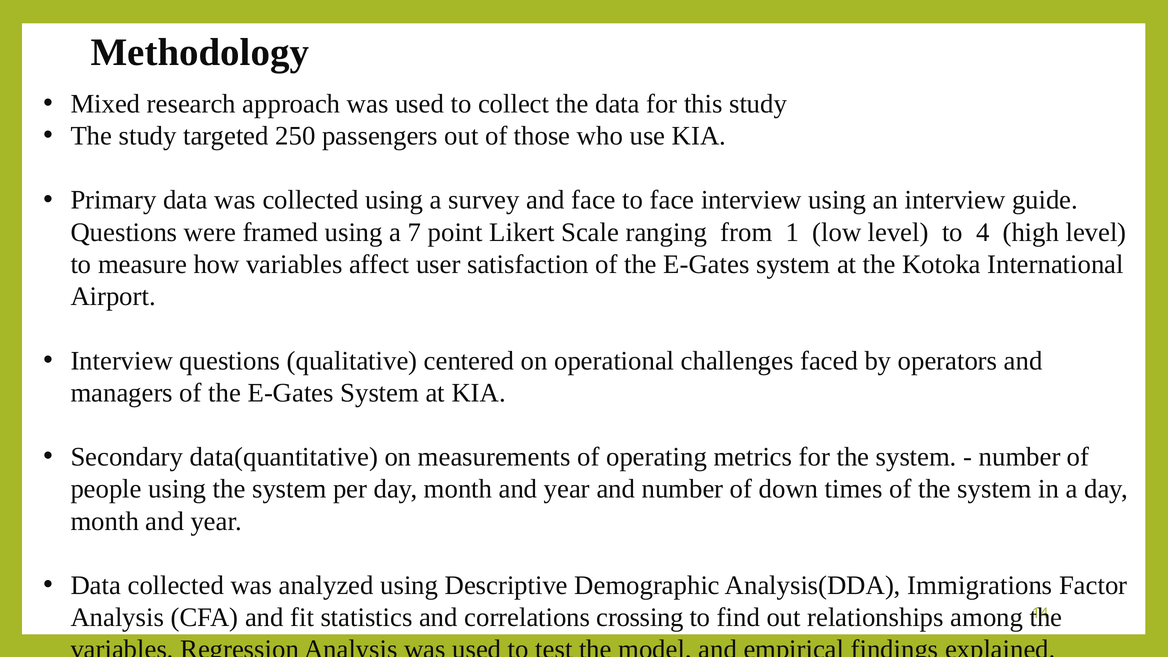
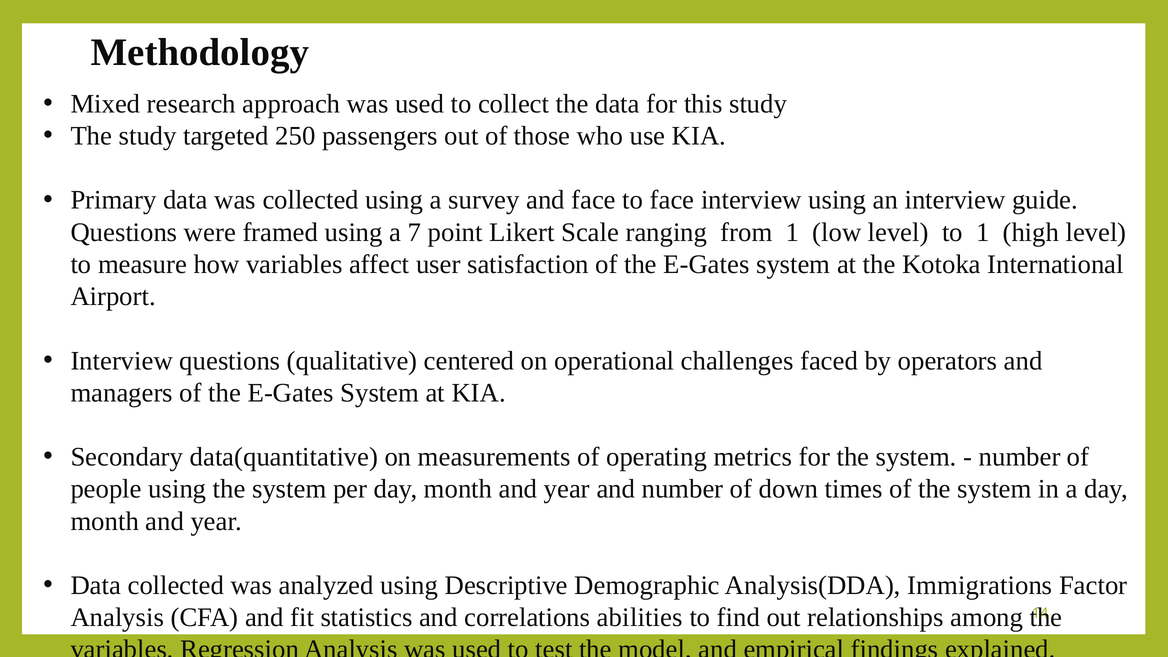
to 4: 4 -> 1
crossing: crossing -> abilities
